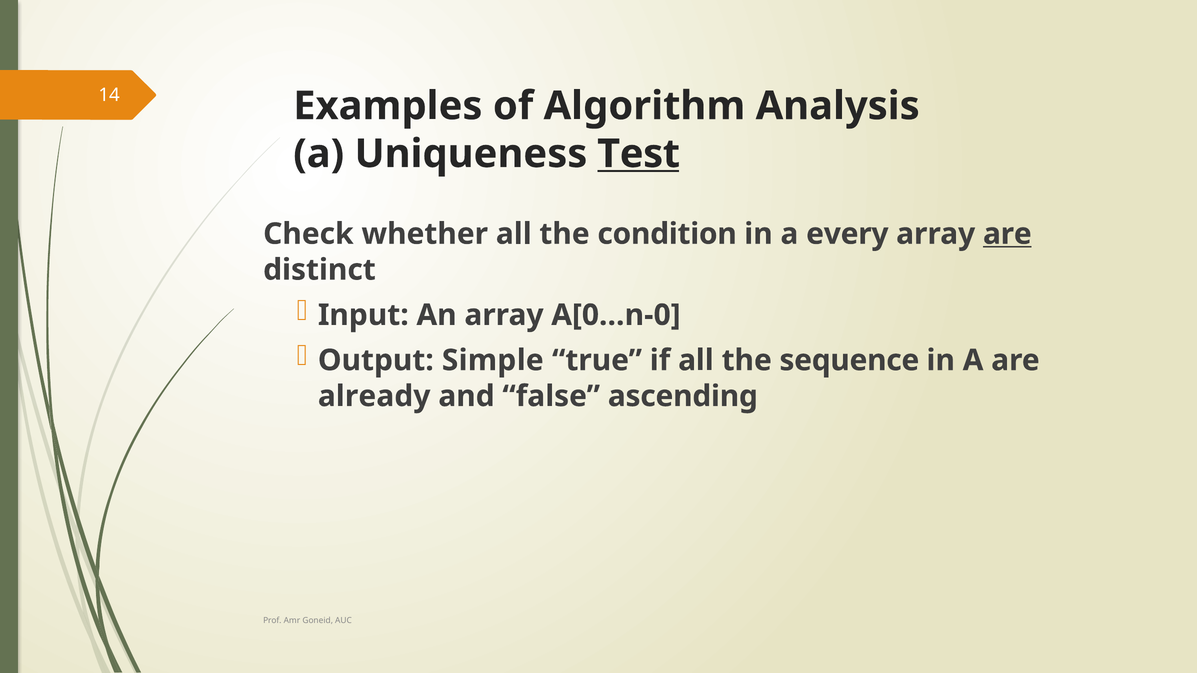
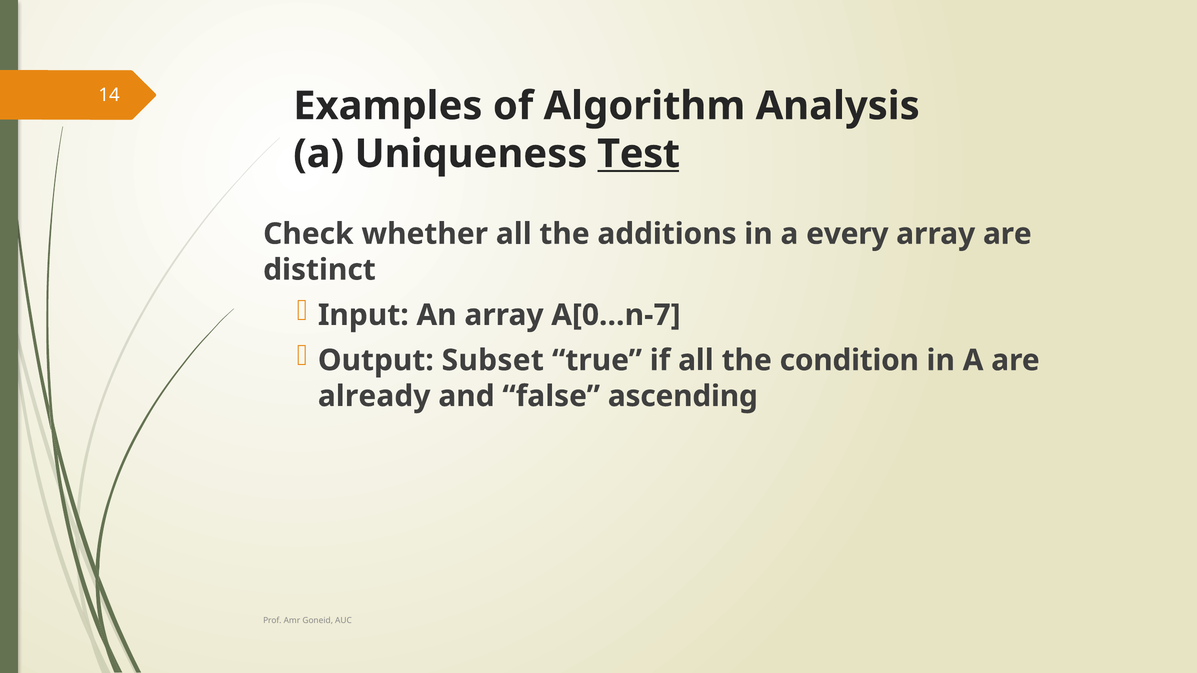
condition: condition -> additions
are at (1007, 234) underline: present -> none
A[0…n-0: A[0…n-0 -> A[0…n-7
Simple: Simple -> Subset
sequence: sequence -> condition
